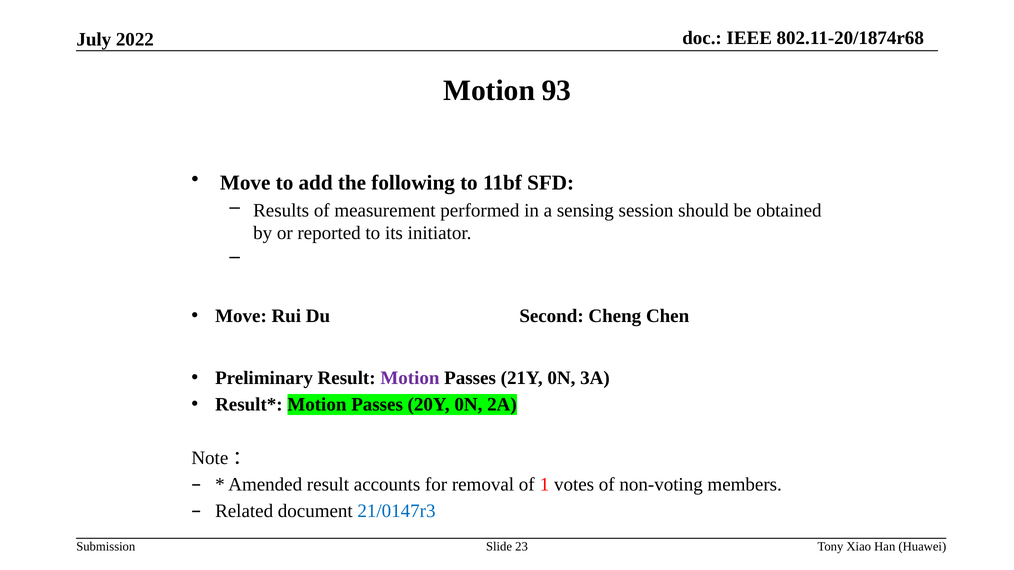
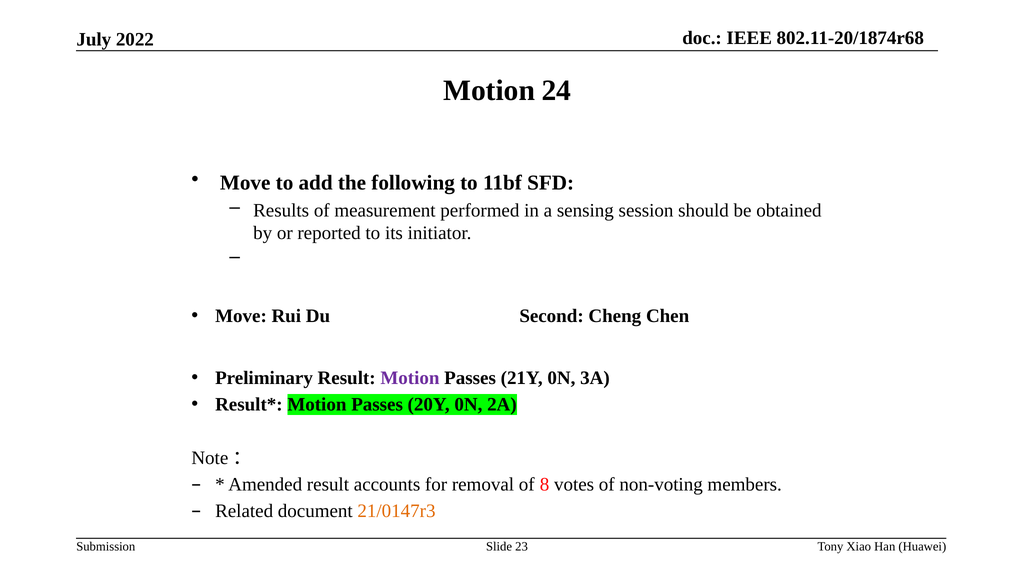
93: 93 -> 24
1: 1 -> 8
21/0147r3 colour: blue -> orange
